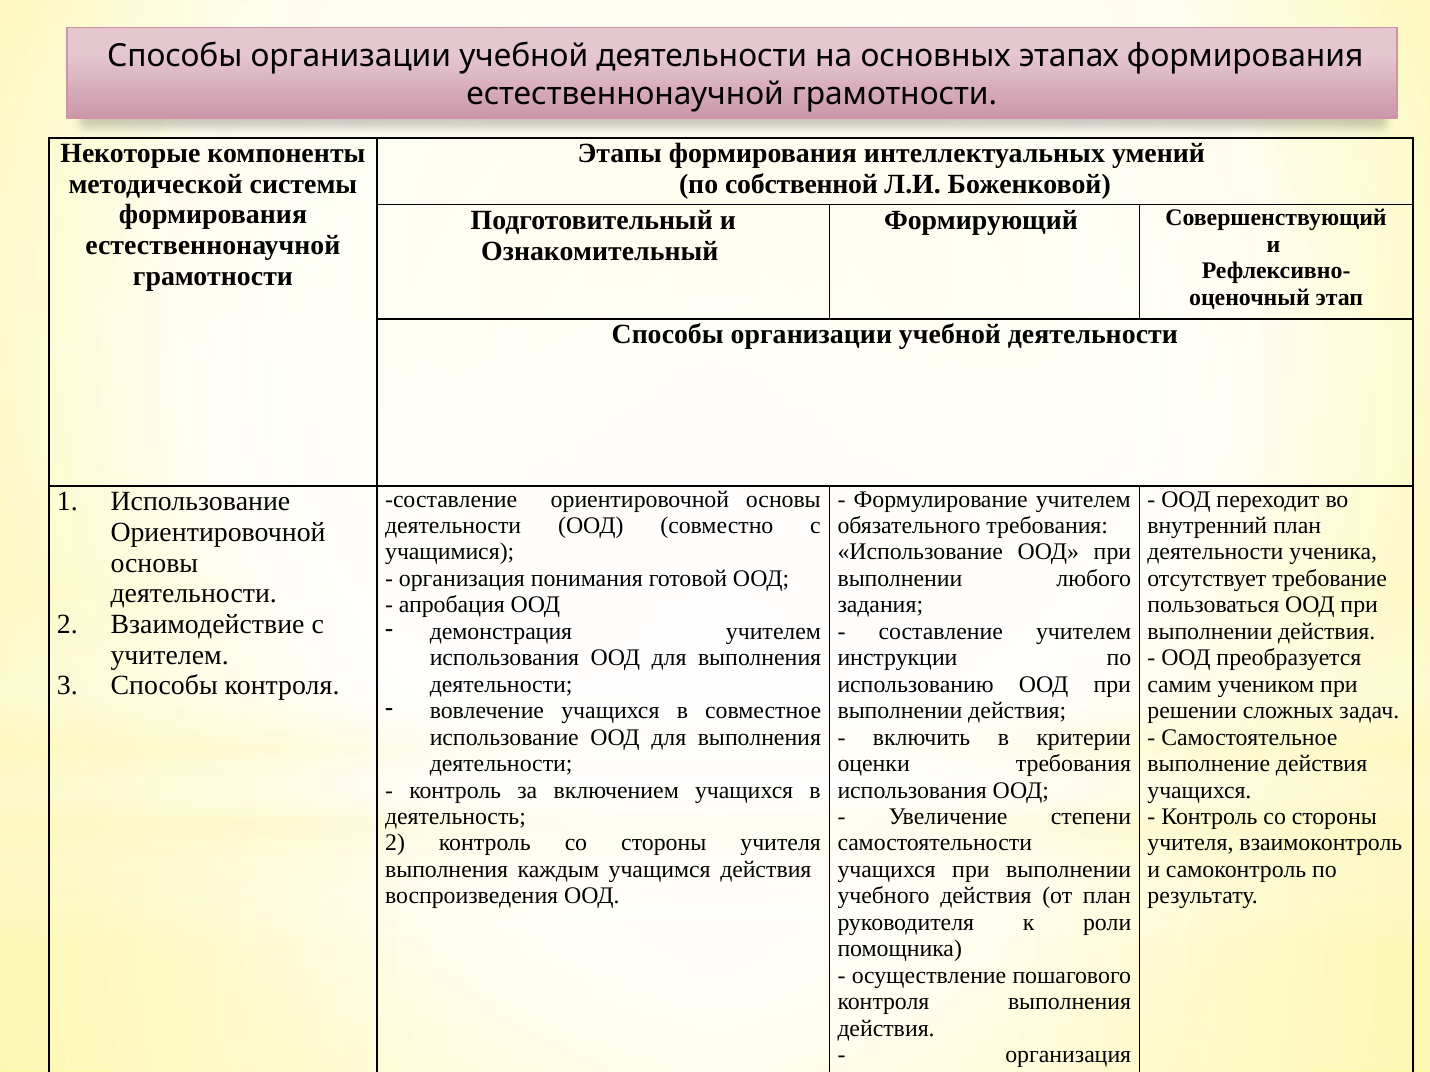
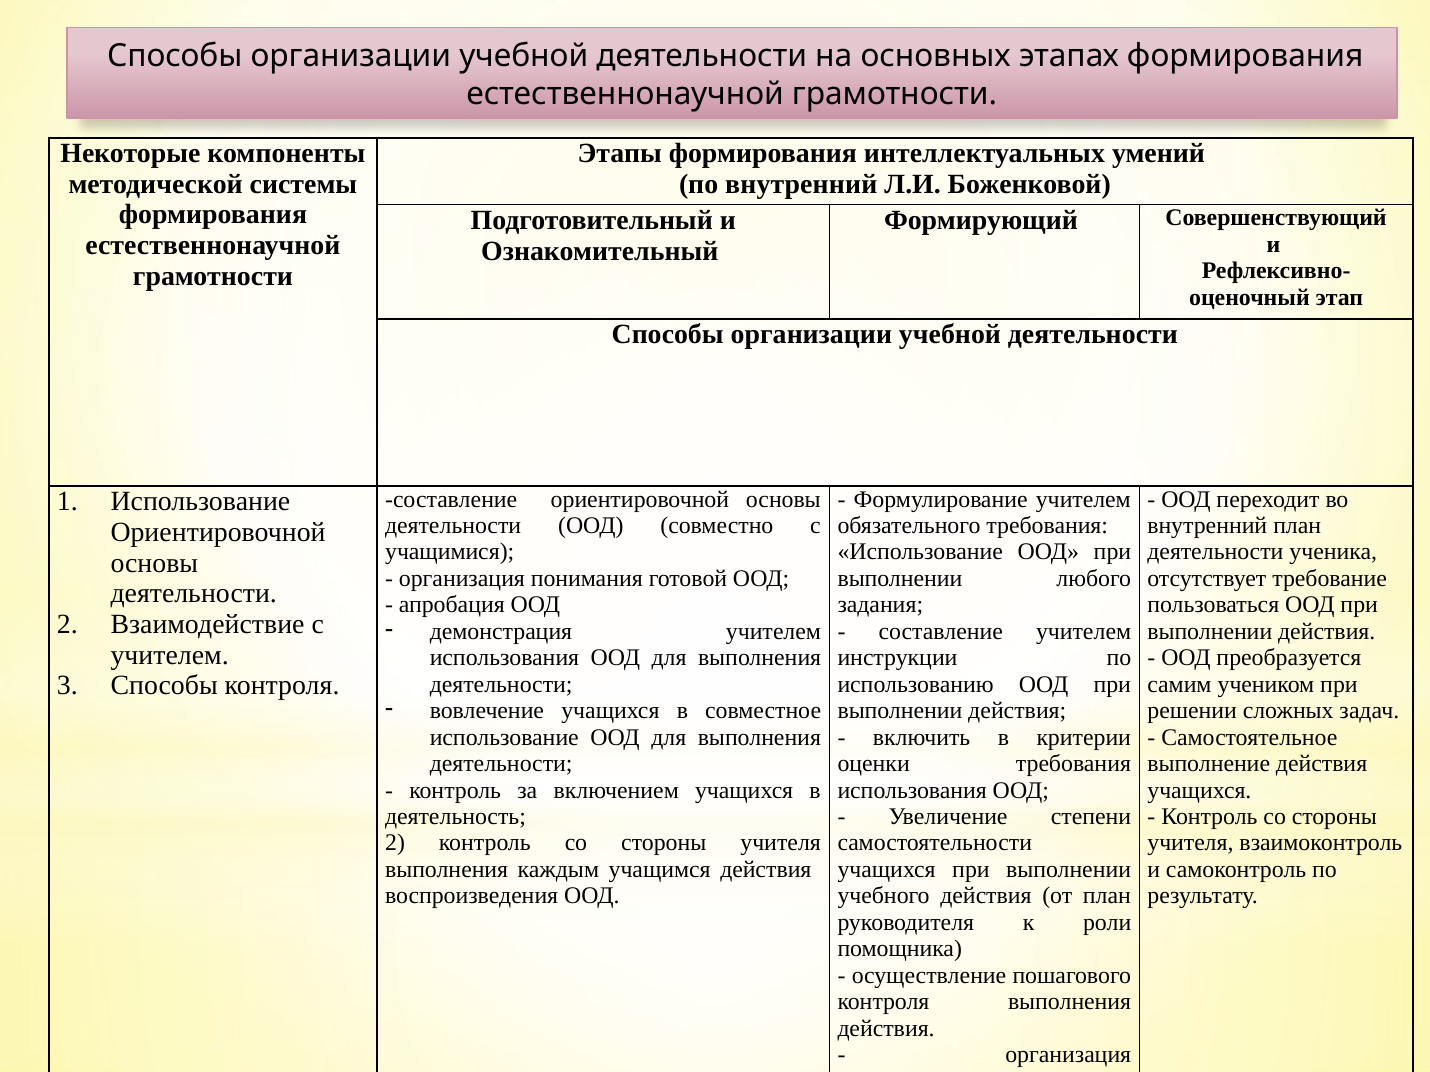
по собственной: собственной -> внутренний
